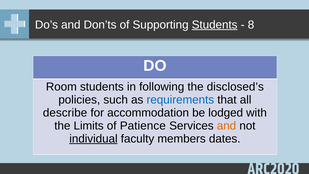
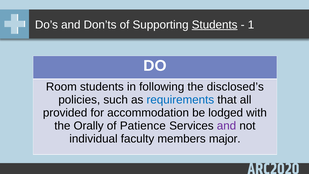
8: 8 -> 1
describe: describe -> provided
Limits: Limits -> Orally
and at (227, 126) colour: orange -> purple
individual underline: present -> none
dates: dates -> major
